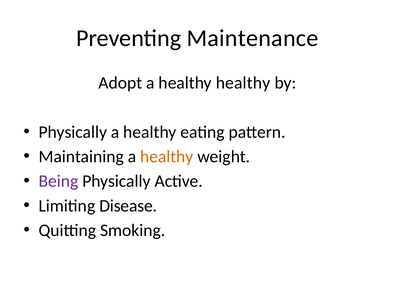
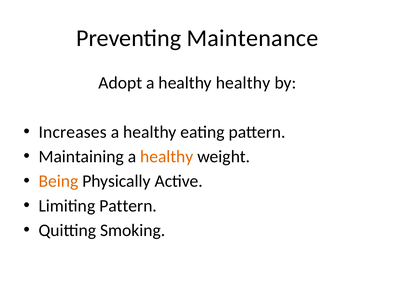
Physically at (73, 132): Physically -> Increases
Being colour: purple -> orange
Limiting Disease: Disease -> Pattern
